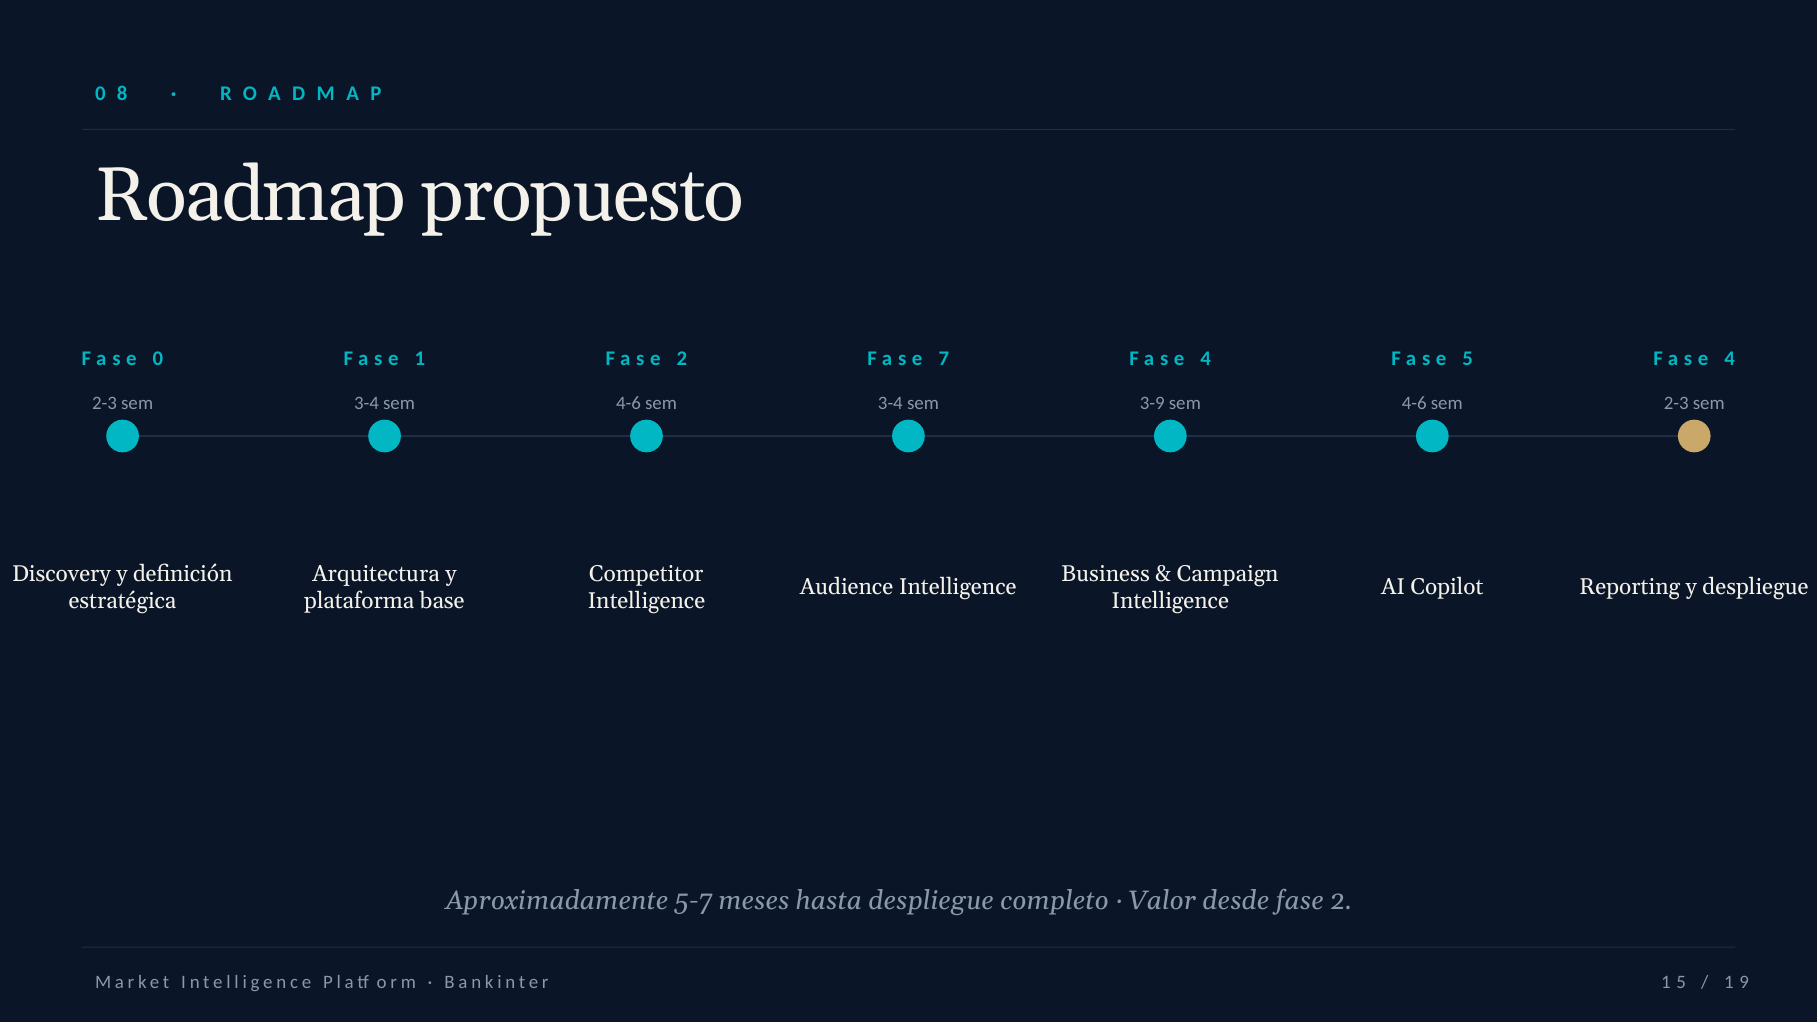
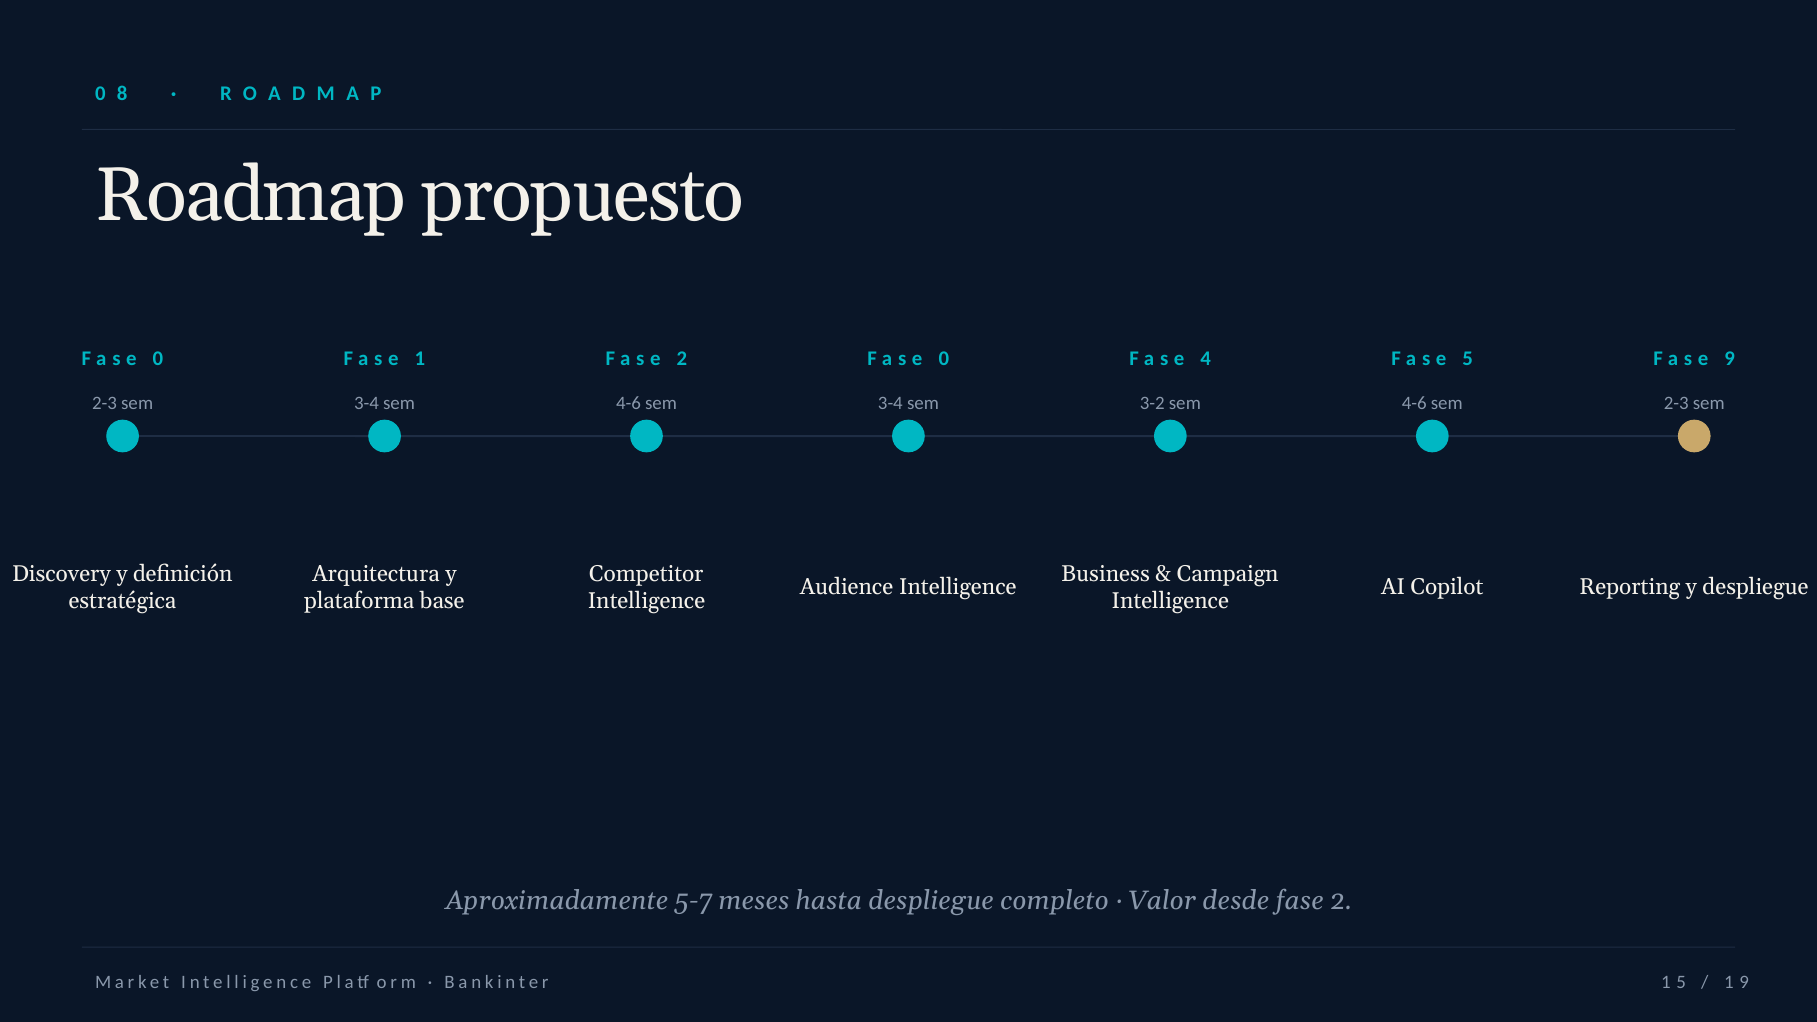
7 at (944, 359): 7 -> 0
4 at (1730, 359): 4 -> 9
3-9: 3-9 -> 3-2
